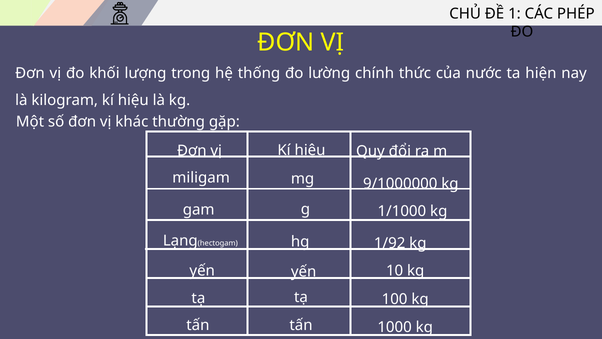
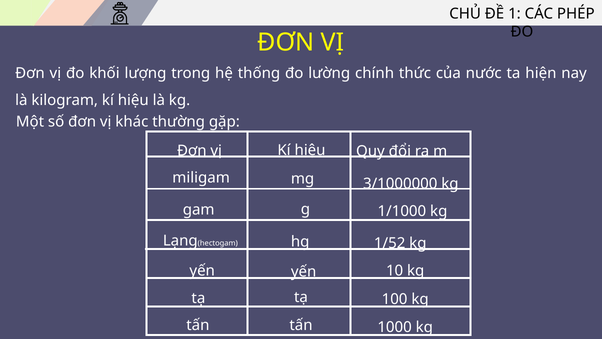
9/1000000: 9/1000000 -> 3/1000000
1/92: 1/92 -> 1/52
